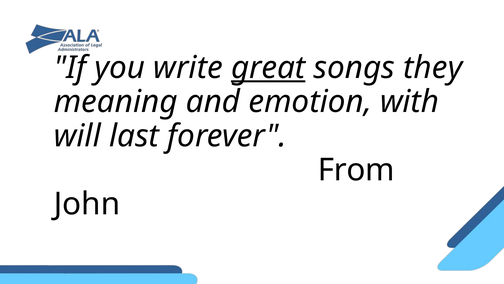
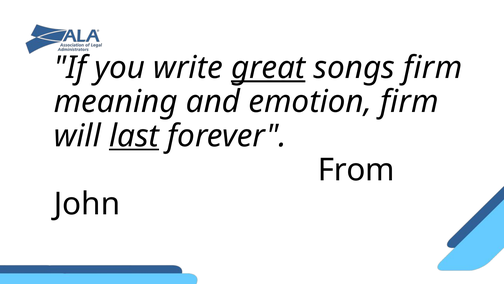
songs they: they -> firm
emotion with: with -> firm
last underline: none -> present
